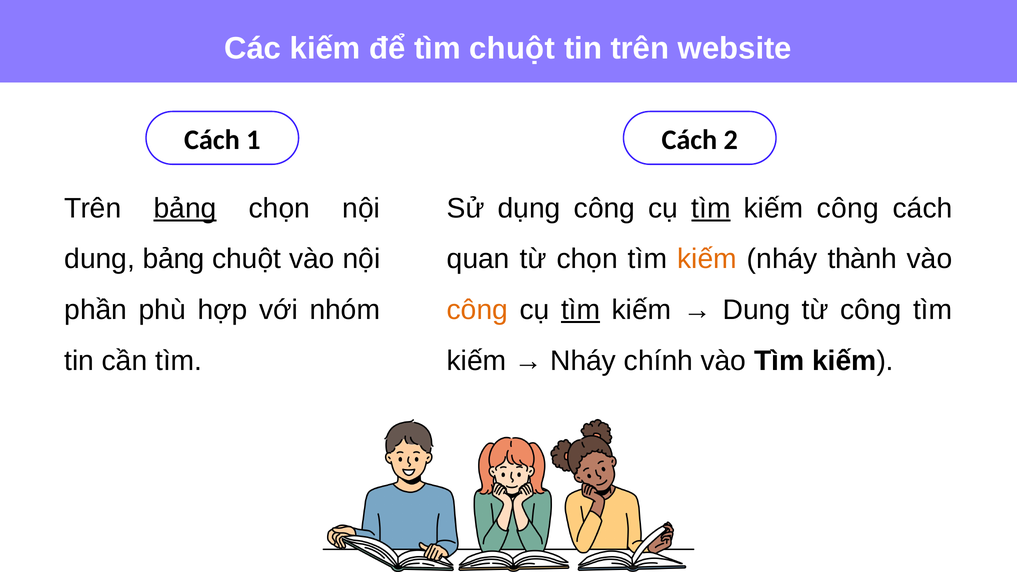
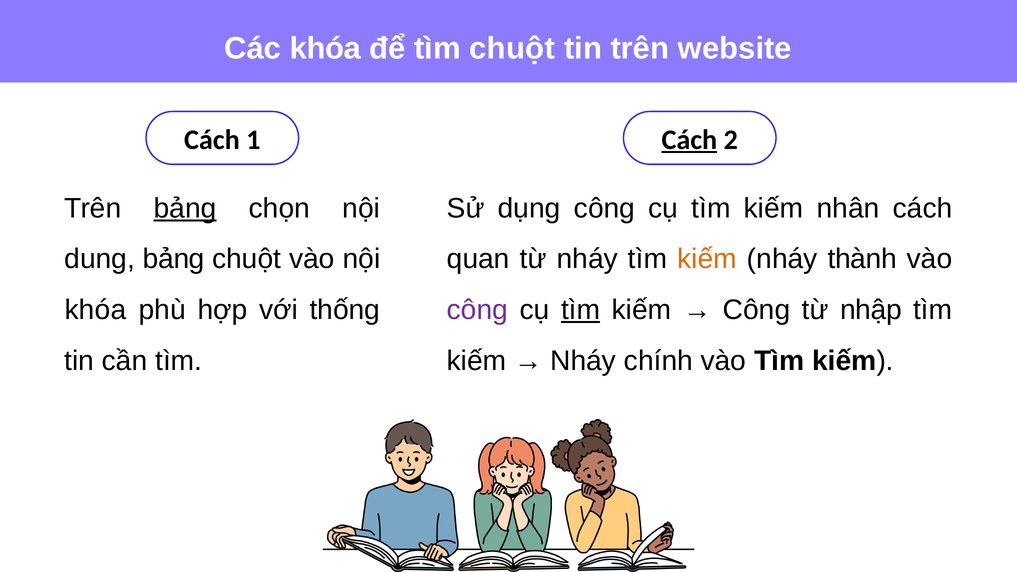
Các kiếm: kiếm -> khóa
Cách at (689, 140) underline: none -> present
tìm at (711, 208) underline: present -> none
kiếm công: công -> nhân
từ chọn: chọn -> nháy
phần at (96, 310): phần -> khóa
nhóm: nhóm -> thống
công at (477, 310) colour: orange -> purple
Dung at (757, 310): Dung -> Công
từ công: công -> nhập
